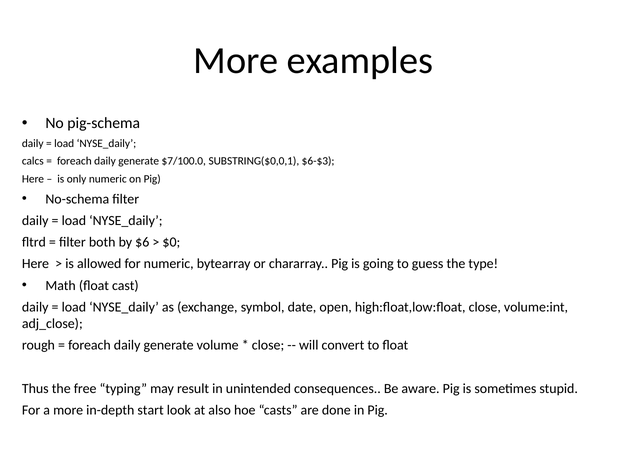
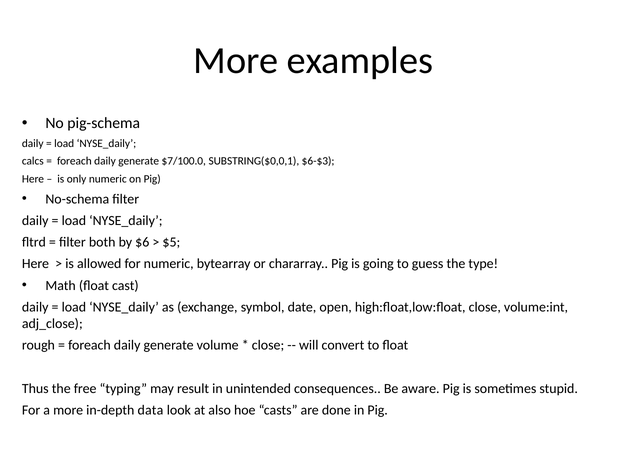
$0: $0 -> $5
start: start -> data
